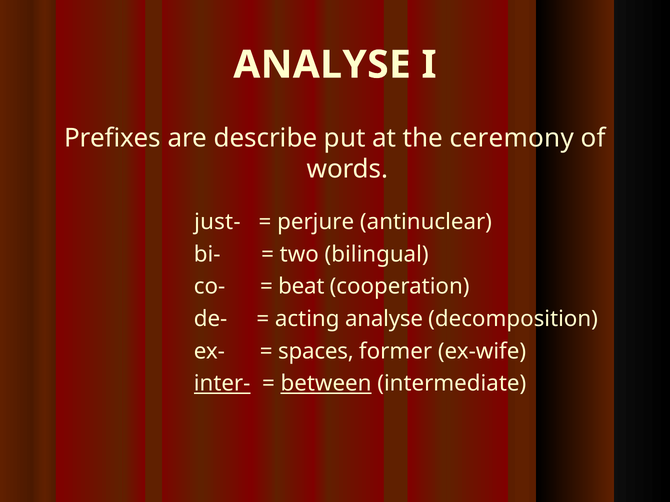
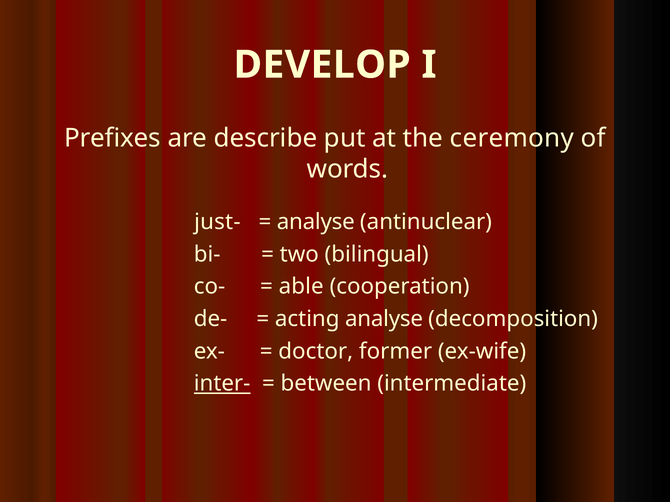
ANALYSE at (322, 65): ANALYSE -> DEVELOP
perjure at (316, 222): perjure -> analyse
beat: beat -> able
spaces: spaces -> doctor
between underline: present -> none
